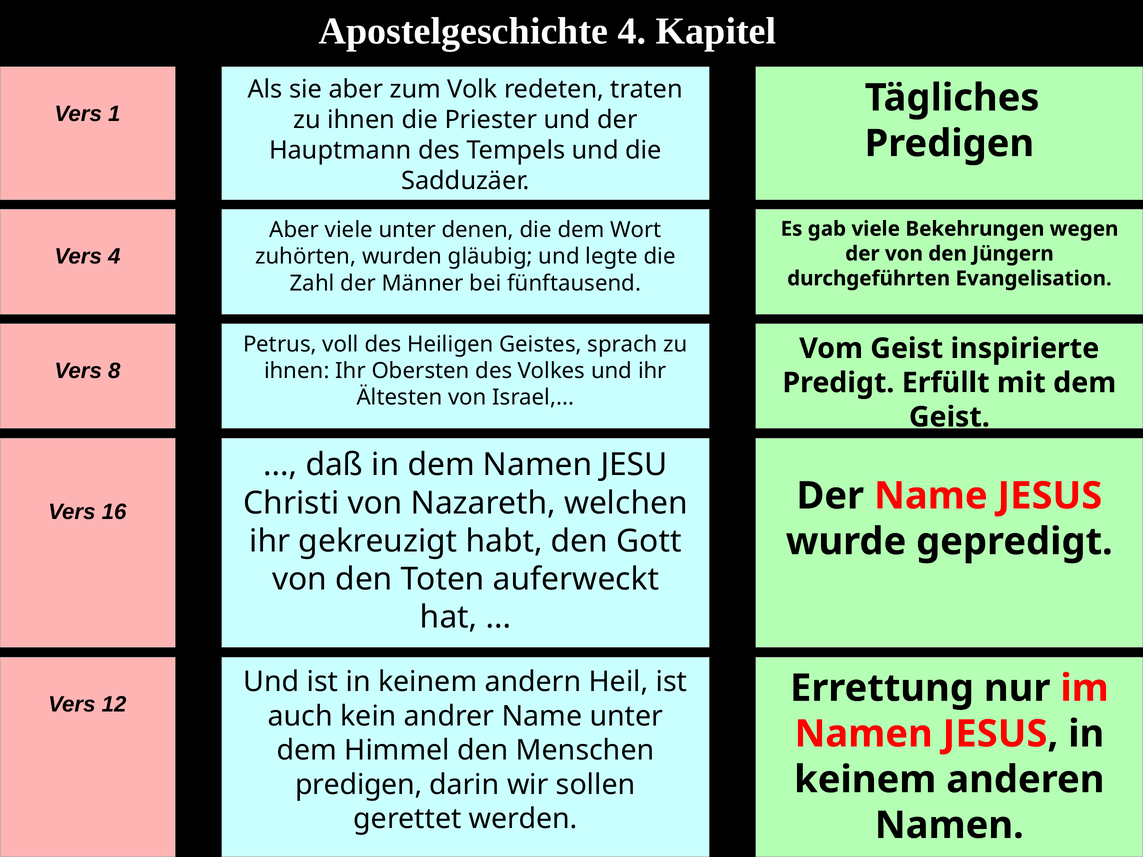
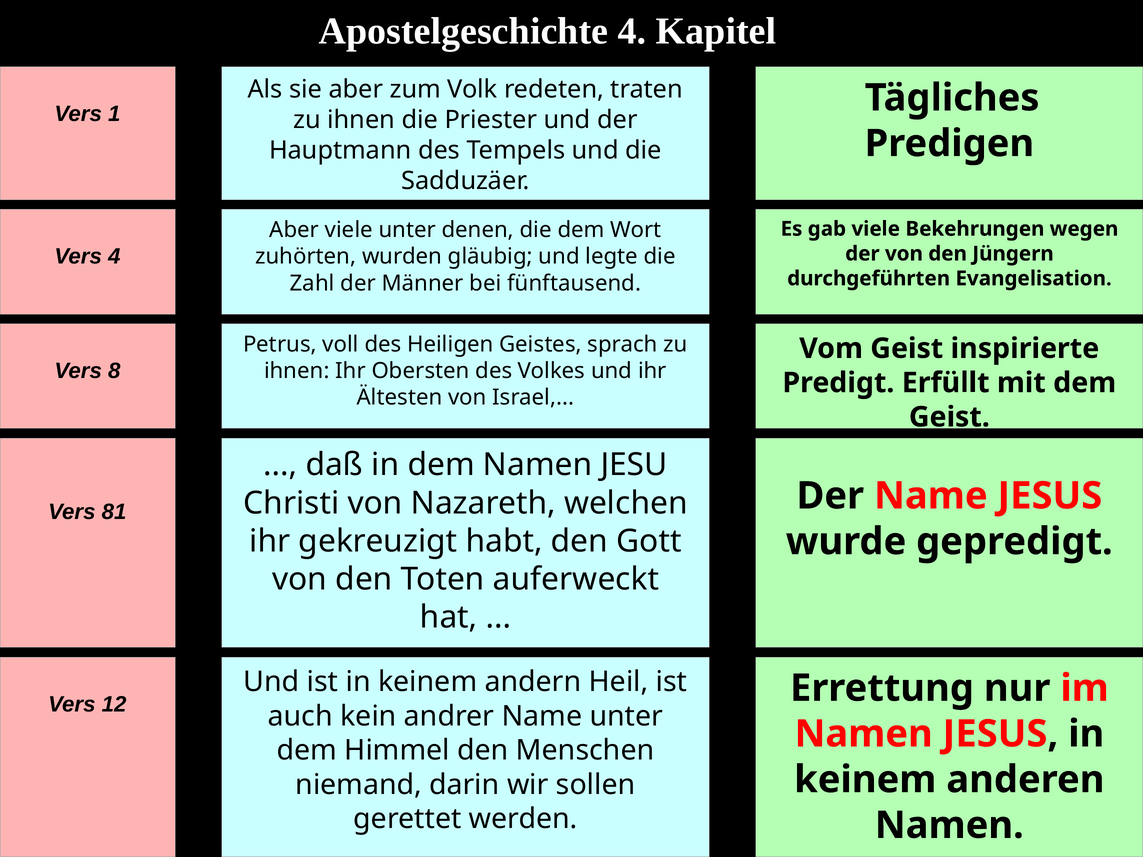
16: 16 -> 81
predigen at (359, 785): predigen -> niemand
